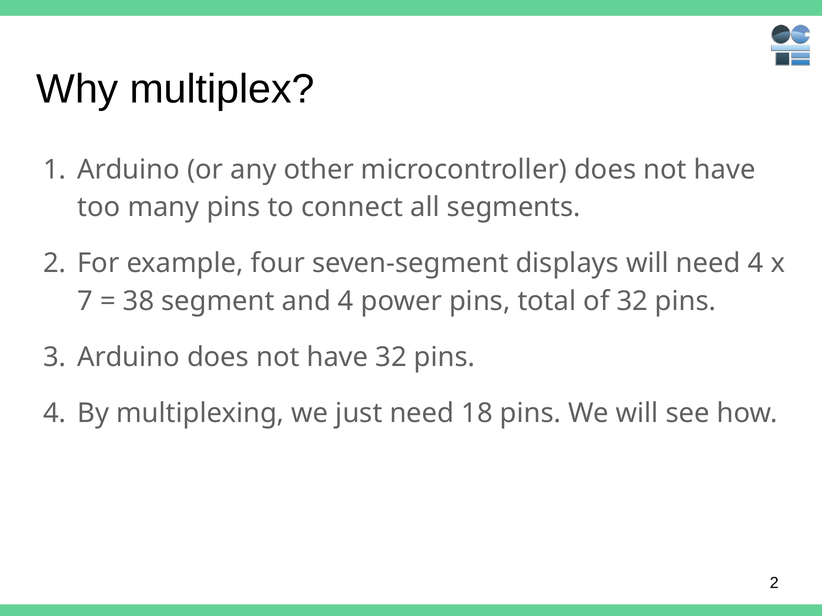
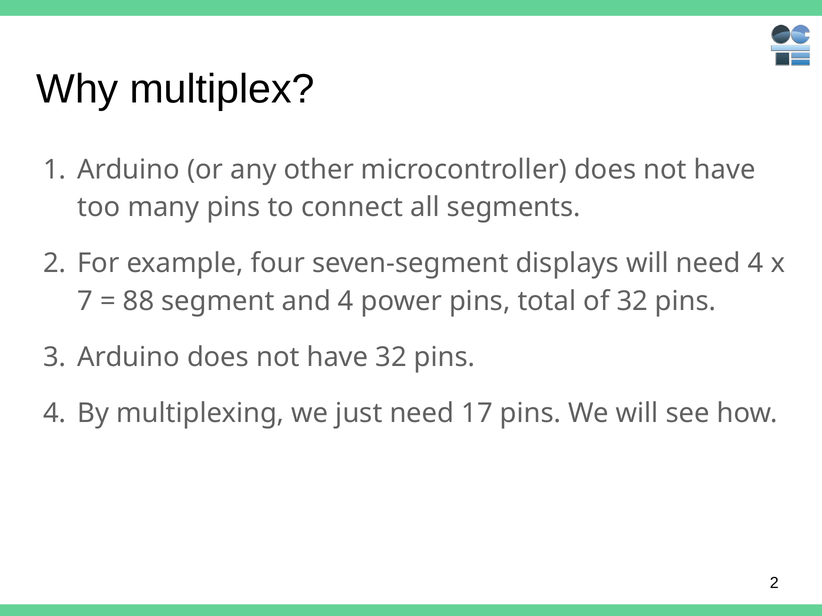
38: 38 -> 88
18: 18 -> 17
